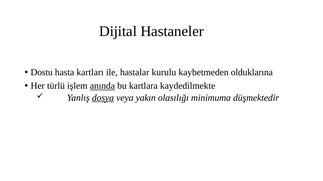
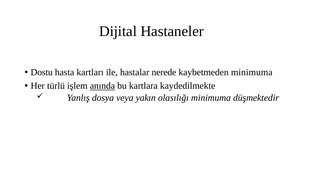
kurulu: kurulu -> nerede
kaybetmeden olduklarına: olduklarına -> minimuma
dosya underline: present -> none
